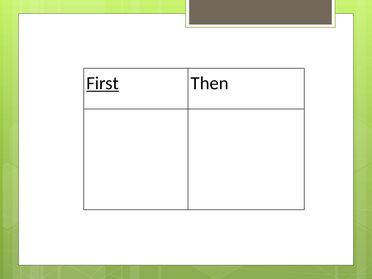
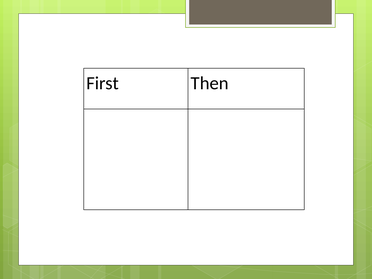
First underline: present -> none
